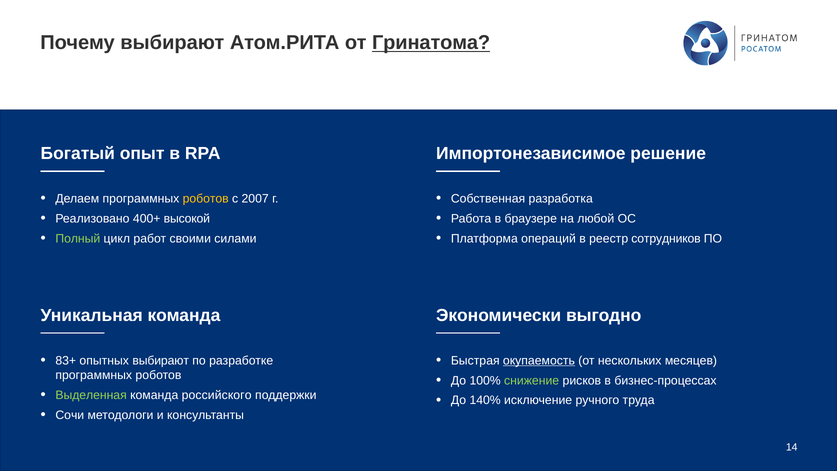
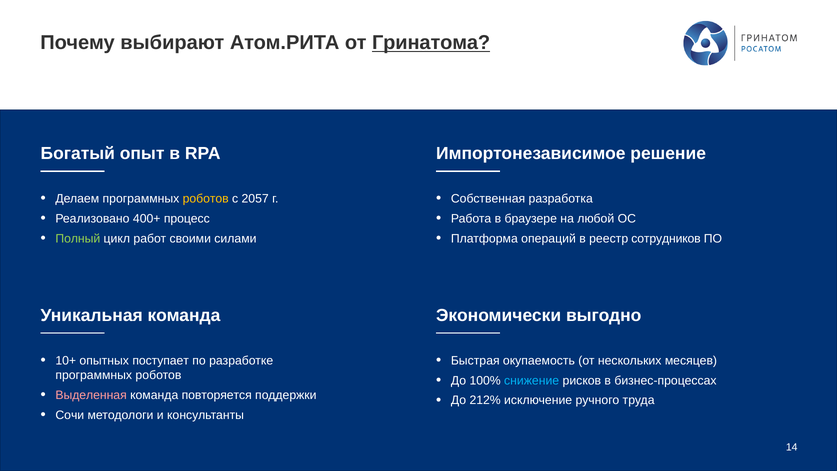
2007: 2007 -> 2057
высокой: высокой -> процесс
83+: 83+ -> 10+
опытных выбирают: выбирают -> поступает
окупаемость underline: present -> none
снижение colour: light green -> light blue
Выделенная colour: light green -> pink
российского: российского -> повторяется
140%: 140% -> 212%
